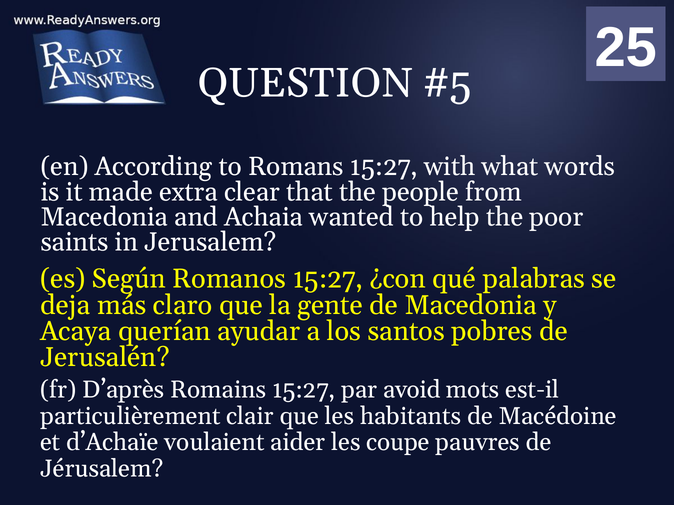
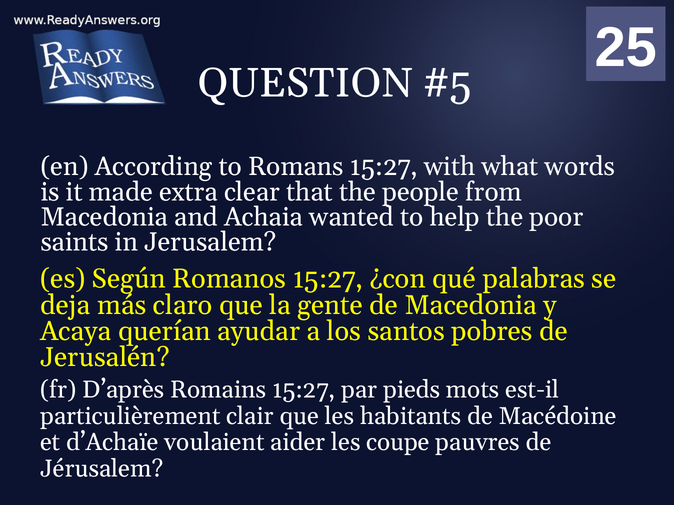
avoid: avoid -> pieds
